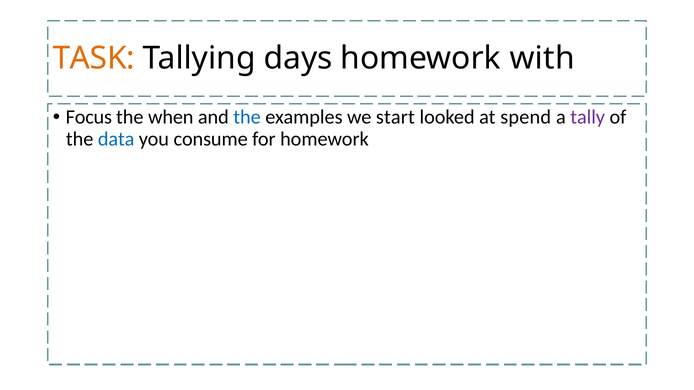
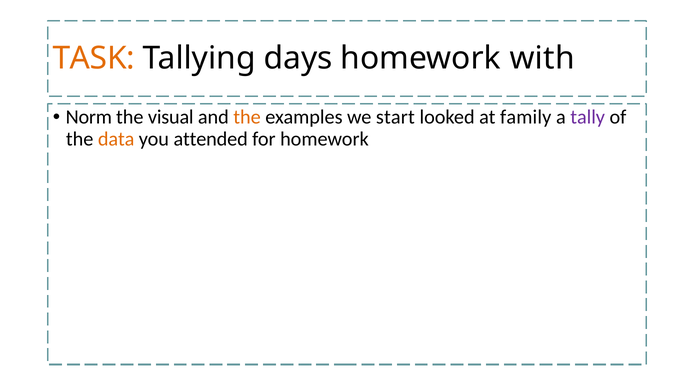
Focus: Focus -> Norm
when: when -> visual
the at (247, 117) colour: blue -> orange
spend: spend -> family
data colour: blue -> orange
consume: consume -> attended
